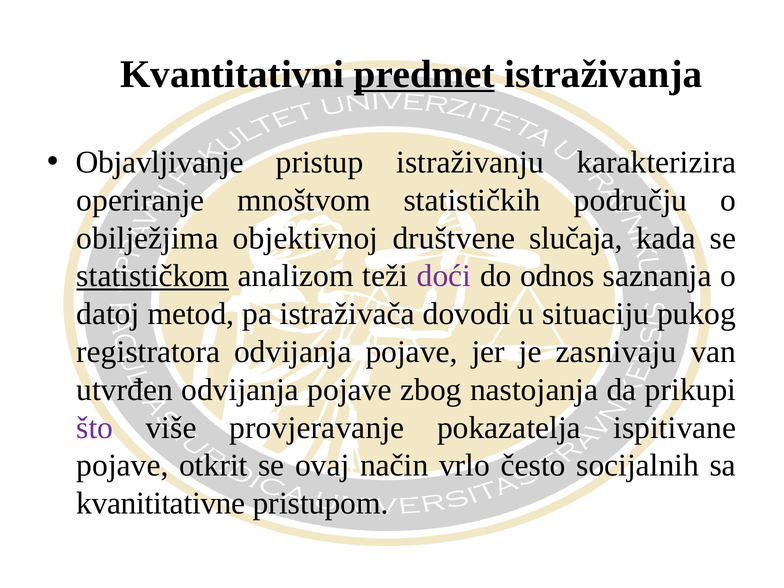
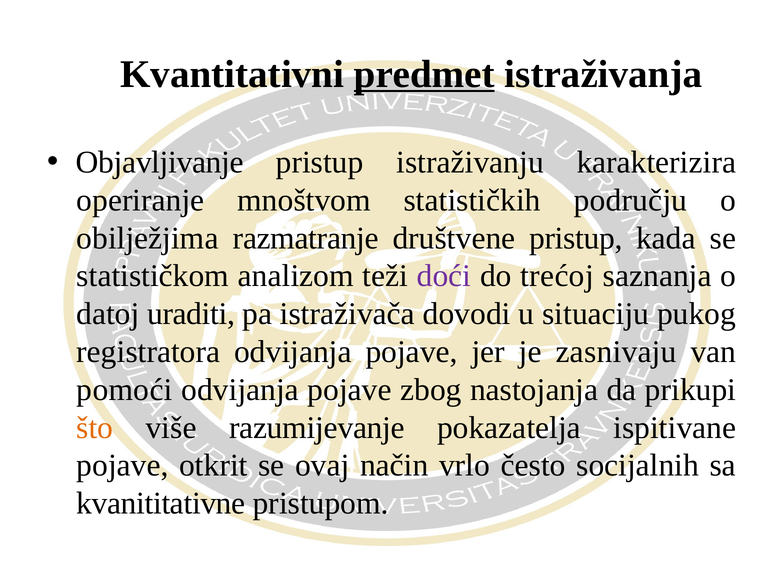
objektivnoj: objektivnoj -> razmatranje
društvene slučaja: slučaja -> pristup
statističkom underline: present -> none
odnos: odnos -> trećoj
metod: metod -> uraditi
utvrđen: utvrđen -> pomoći
što colour: purple -> orange
provjeravanje: provjeravanje -> razumijevanje
